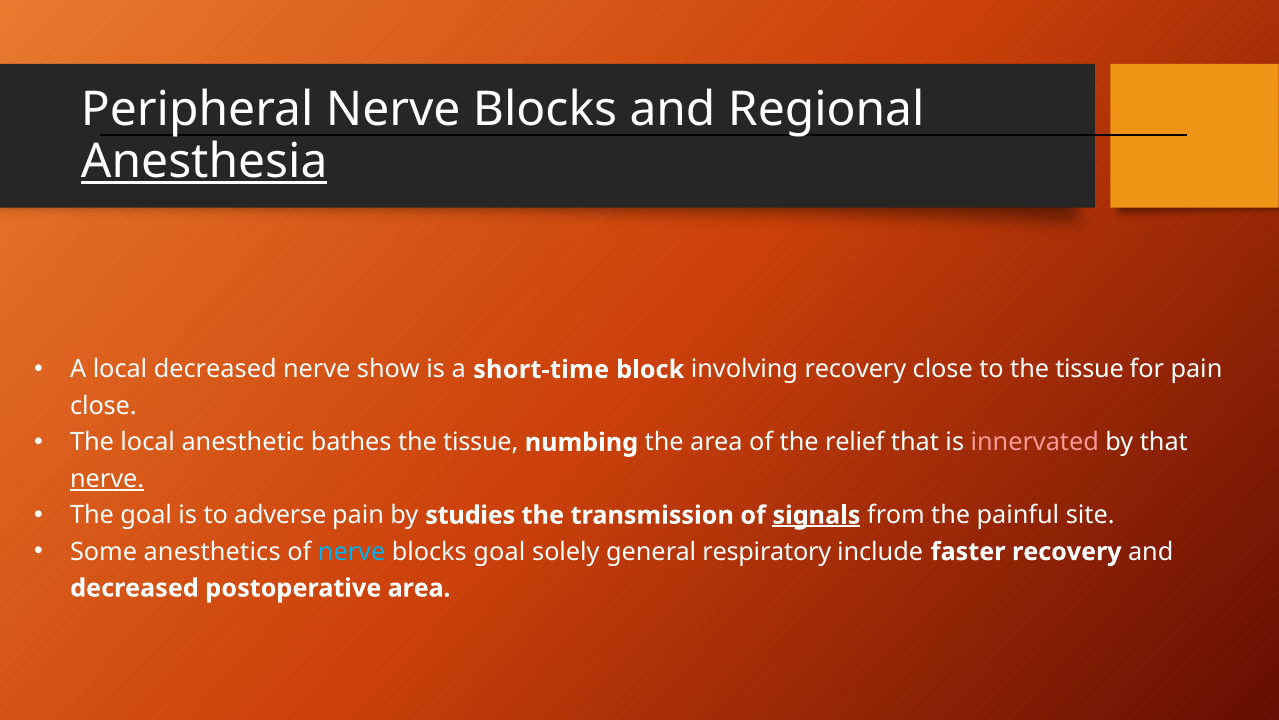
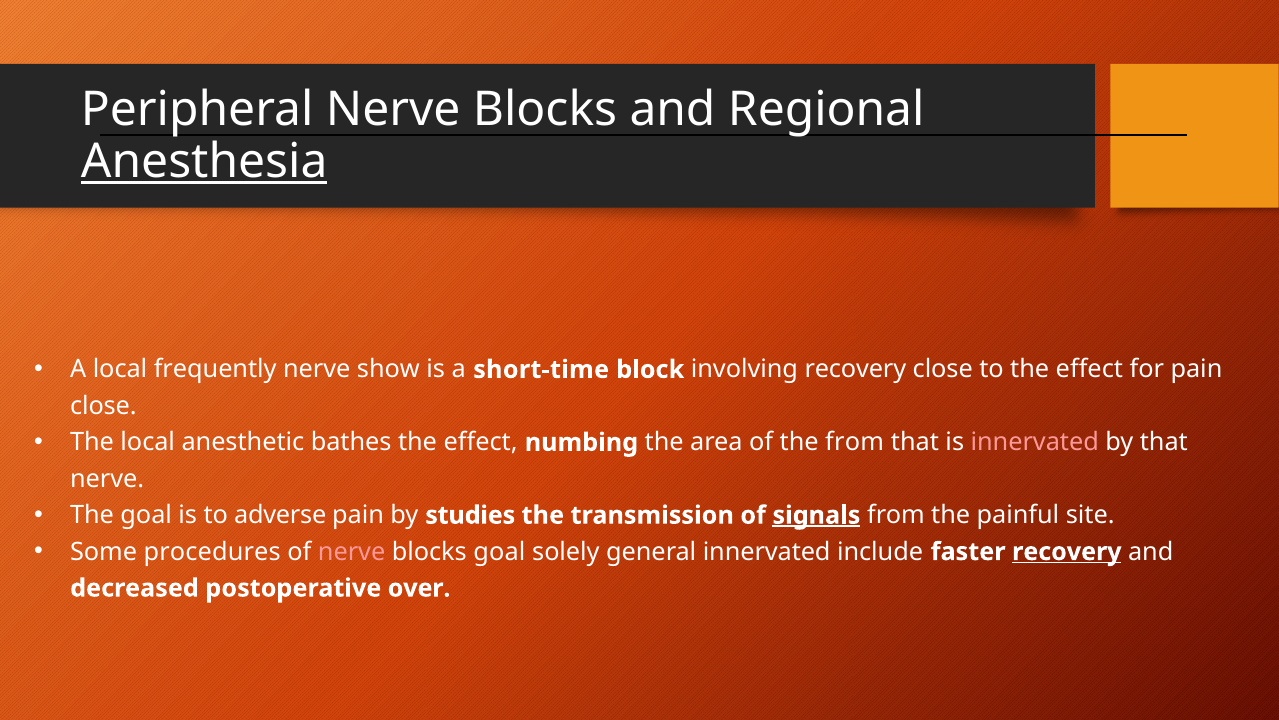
local decreased: decreased -> frequently
to the tissue: tissue -> effect
bathes the tissue: tissue -> effect
the relief: relief -> from
nerve at (107, 479) underline: present -> none
anesthetics: anesthetics -> procedures
nerve at (352, 551) colour: light blue -> pink
general respiratory: respiratory -> innervated
recovery at (1067, 551) underline: none -> present
postoperative area: area -> over
